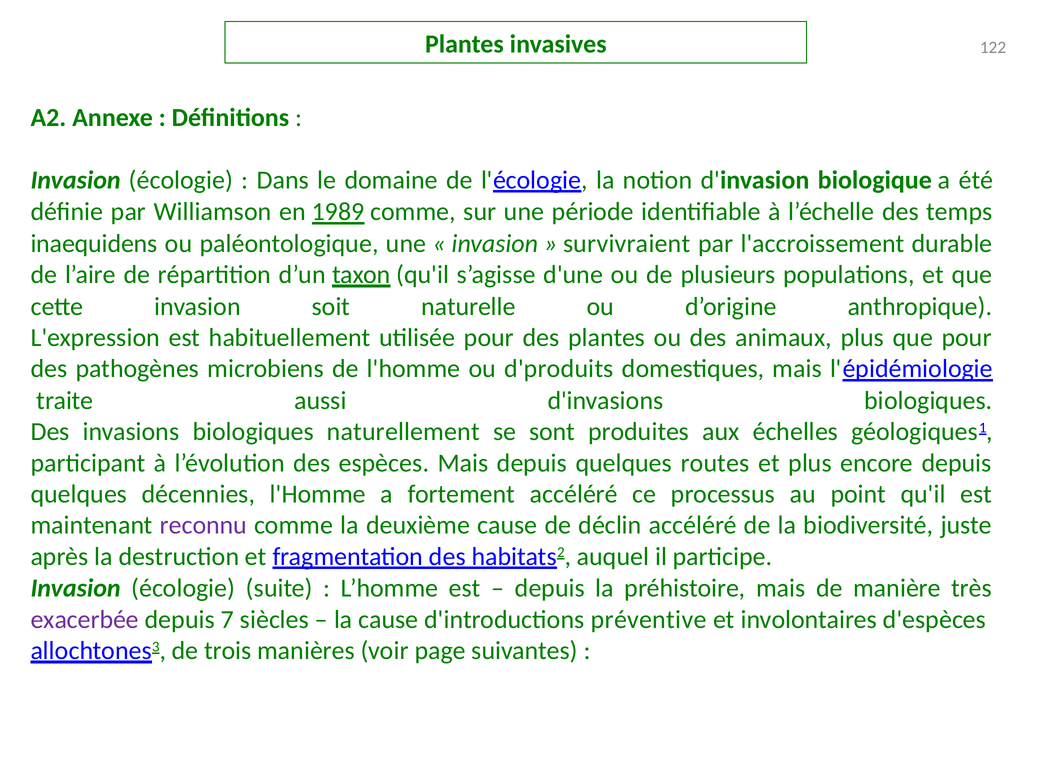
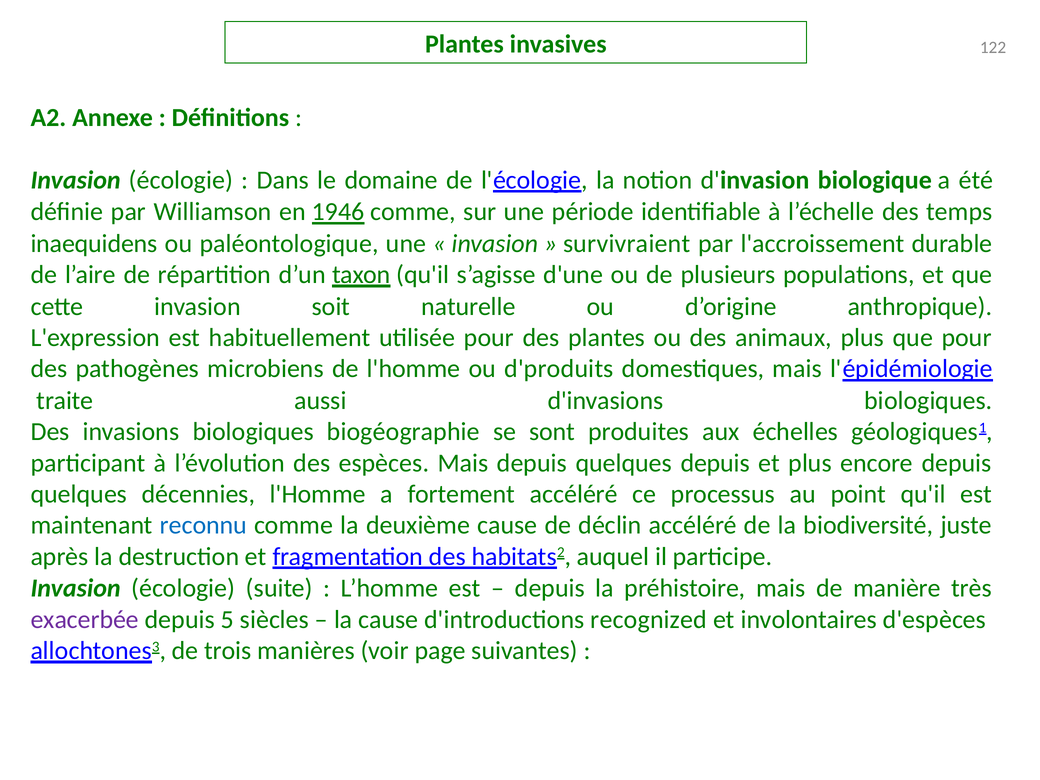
1989: 1989 -> 1946
naturellement: naturellement -> biogéographie
quelques routes: routes -> depuis
reconnu colour: purple -> blue
7: 7 -> 5
préventive: préventive -> recognized
